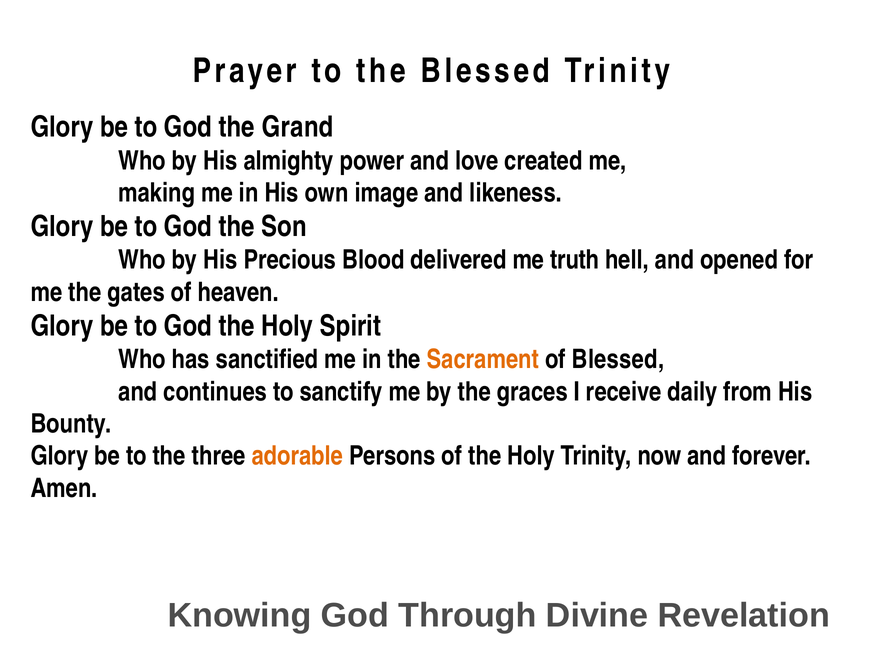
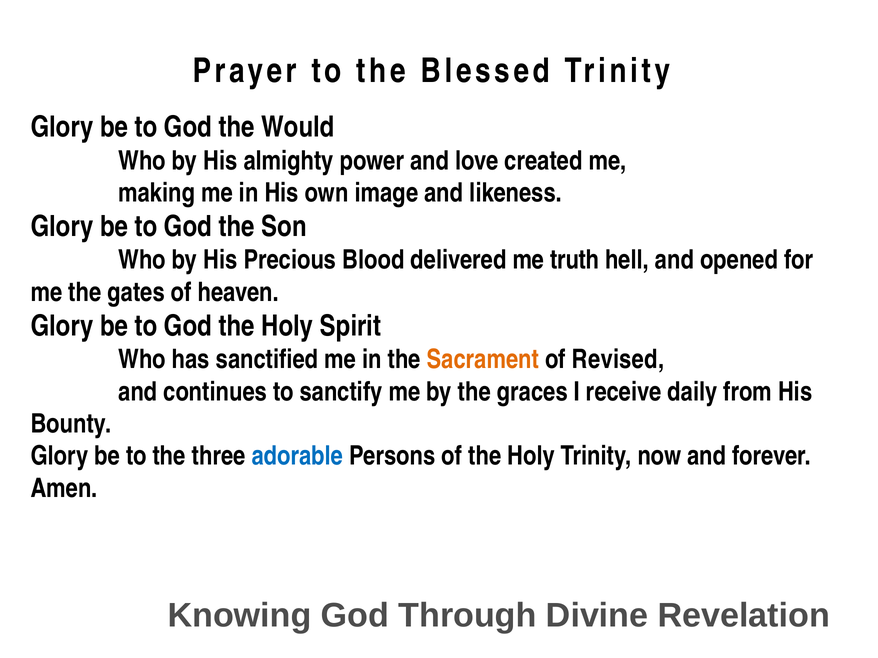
Grand: Grand -> Would
of Blessed: Blessed -> Revised
adorable colour: orange -> blue
